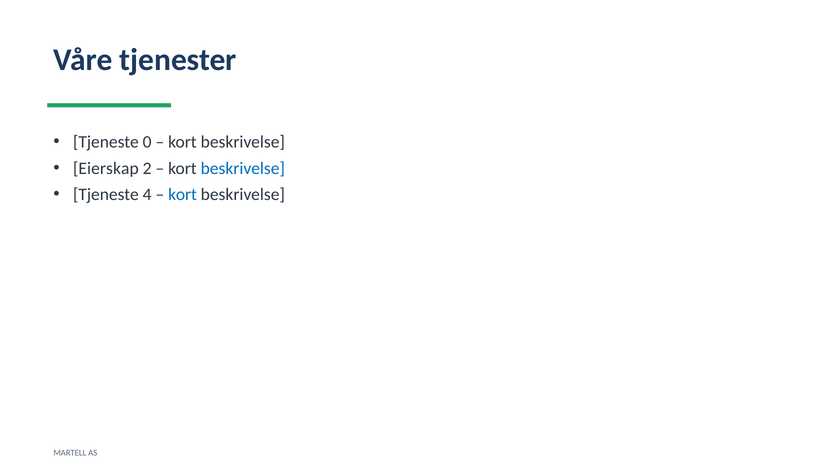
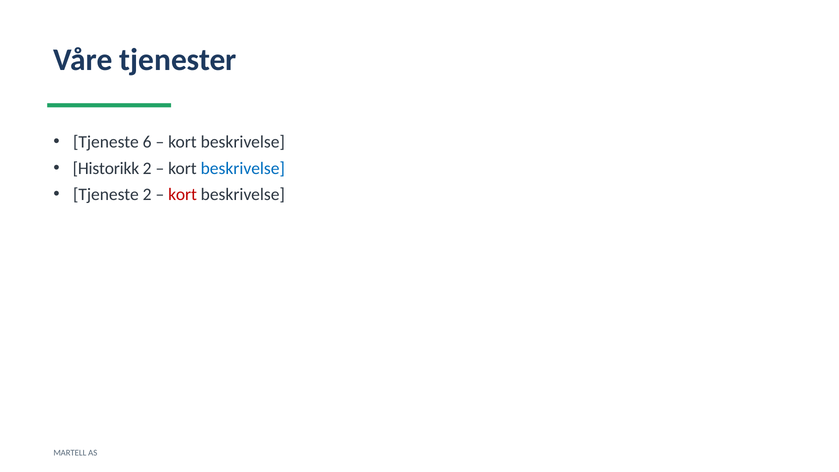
0: 0 -> 6
Eierskap: Eierskap -> Historikk
Tjeneste 4: 4 -> 2
kort at (183, 195) colour: blue -> red
